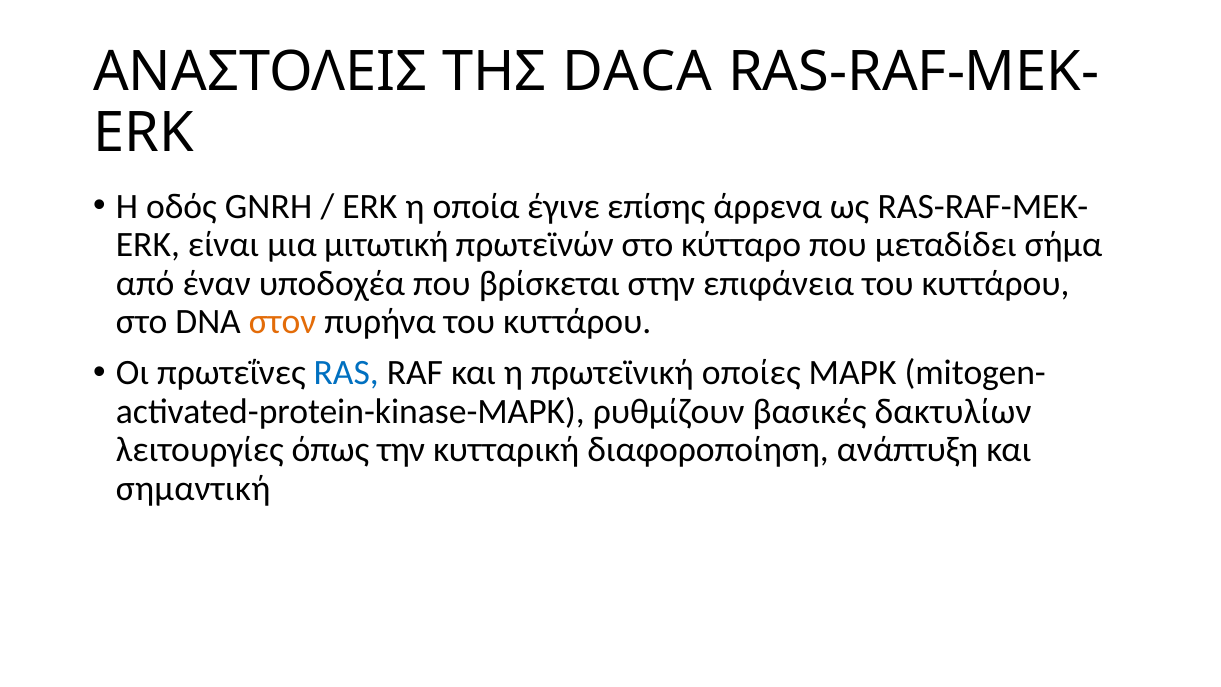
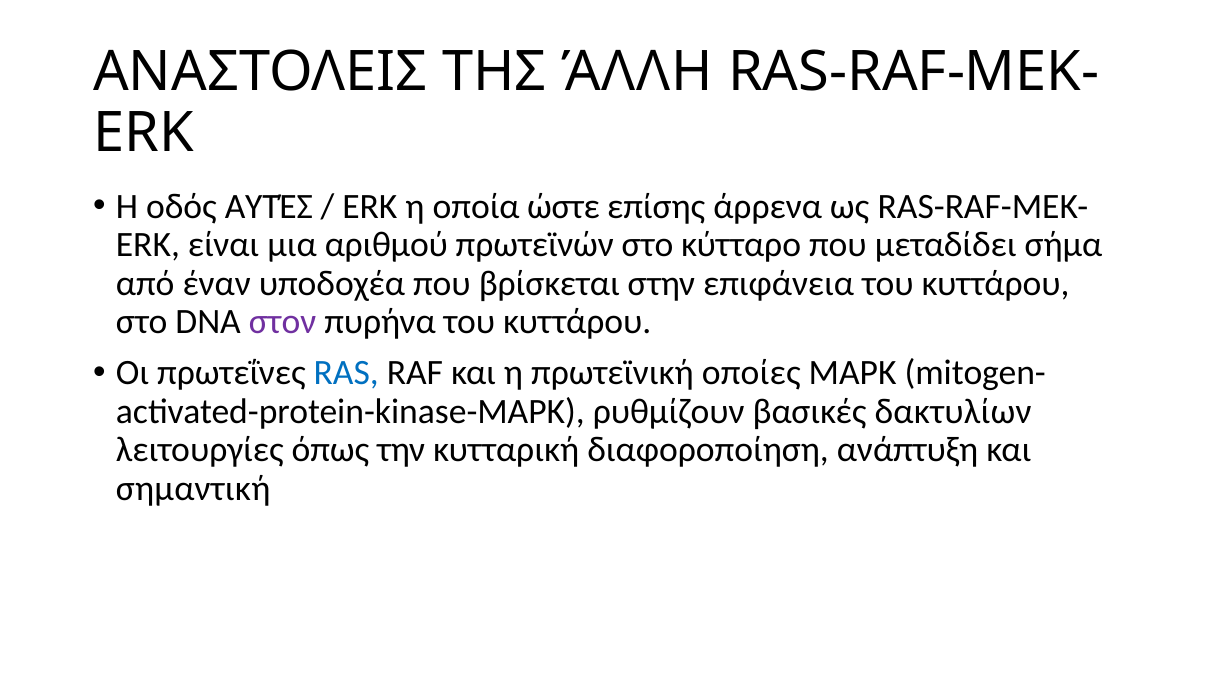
DACA: DACA -> ΆΛΛΗ
GNRH: GNRH -> ΑΥΤΈΣ
έγινε: έγινε -> ώστε
μιτωτική: μιτωτική -> αριθμού
στον colour: orange -> purple
